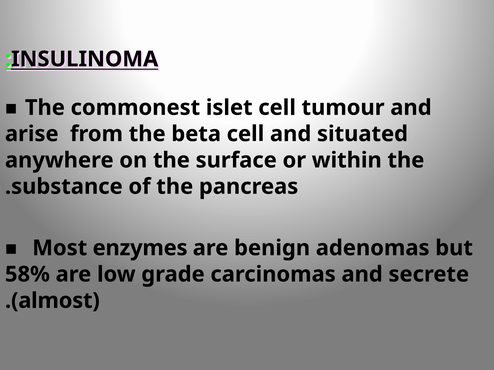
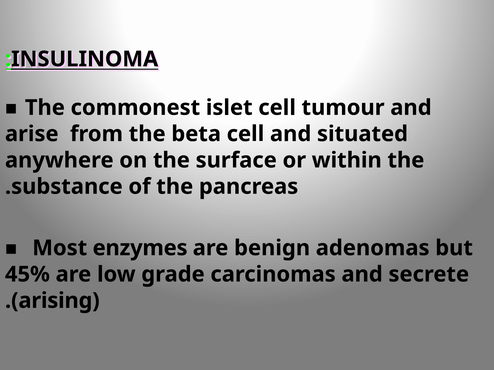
58%: 58% -> 45%
almost: almost -> arising
